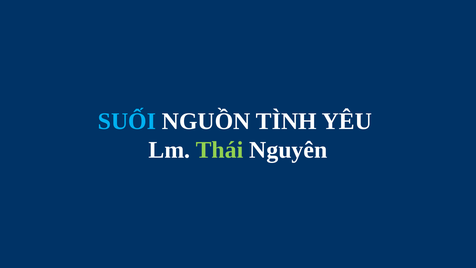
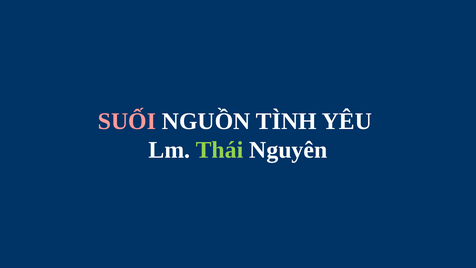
SUỐI colour: light blue -> pink
